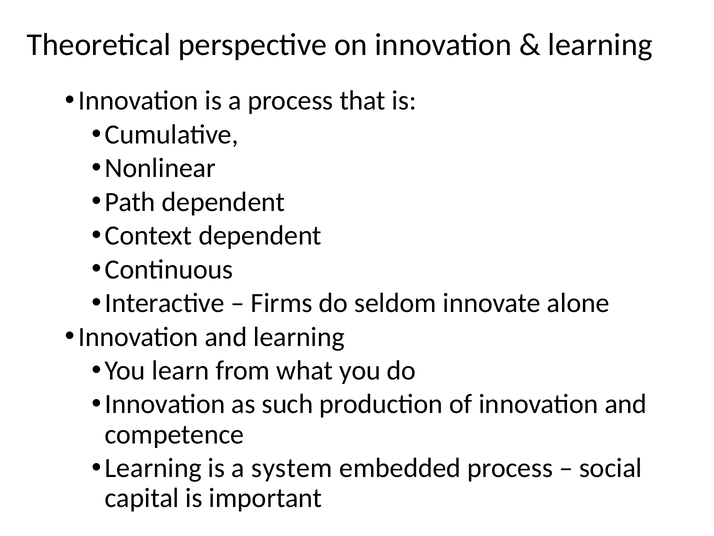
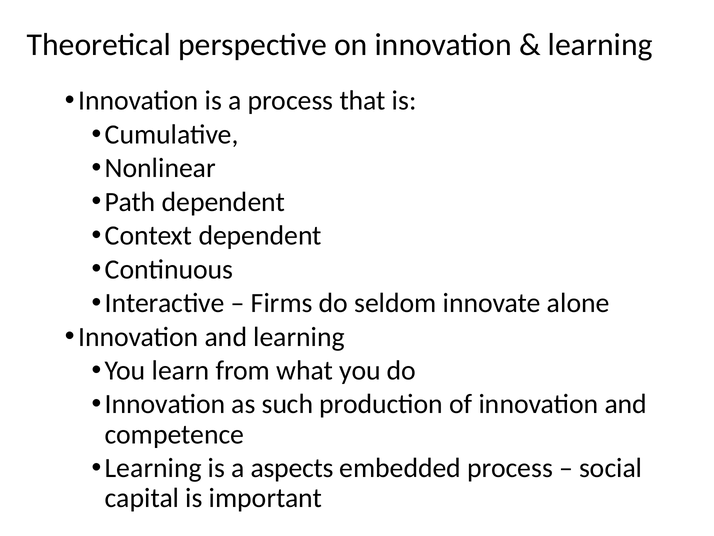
system: system -> aspects
